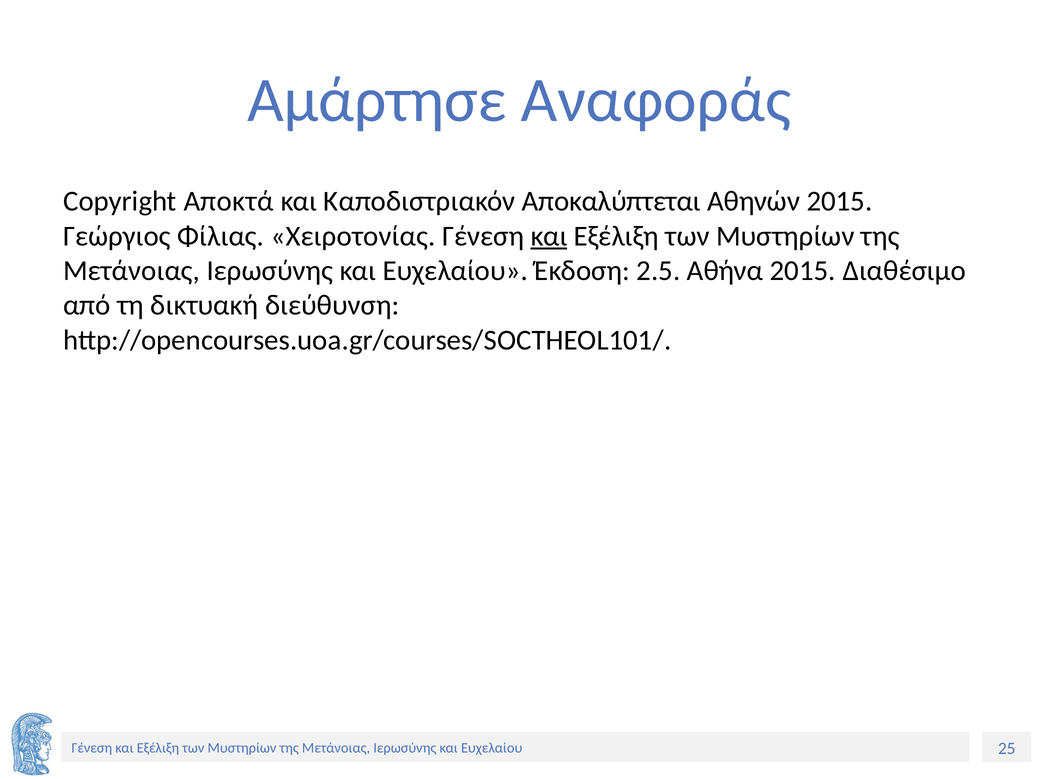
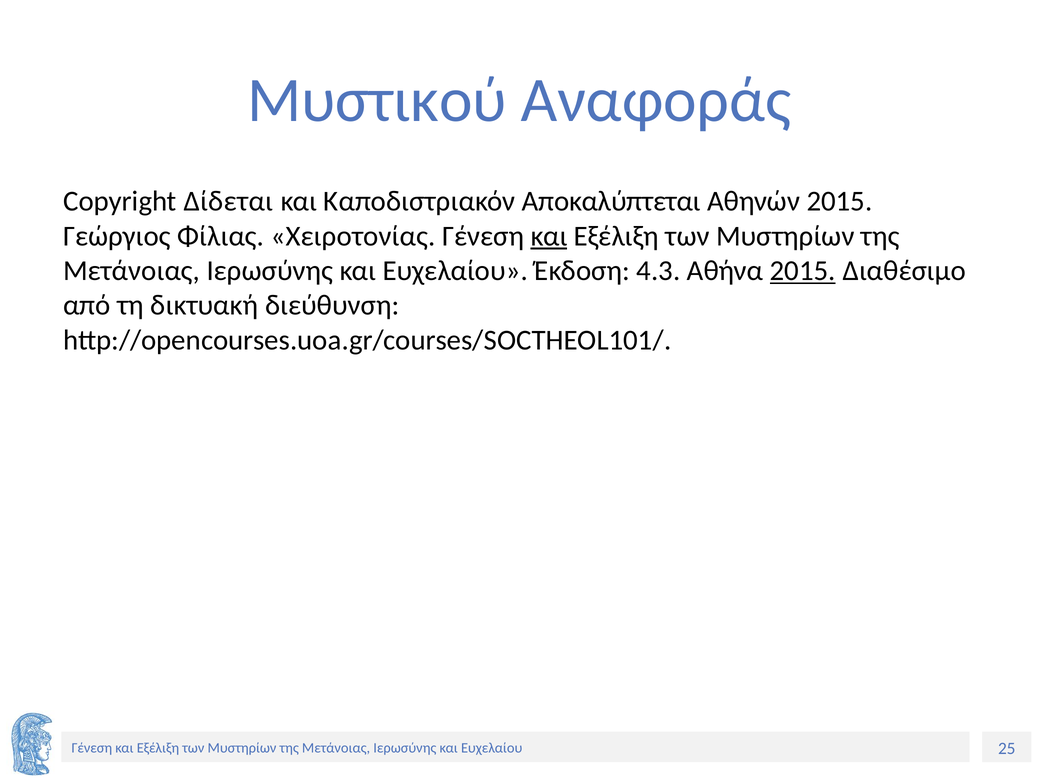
Αμάρτησε: Αμάρτησε -> Μυστικού
Αποκτά: Αποκτά -> Δίδεται
2.5: 2.5 -> 4.3
2015 at (803, 271) underline: none -> present
